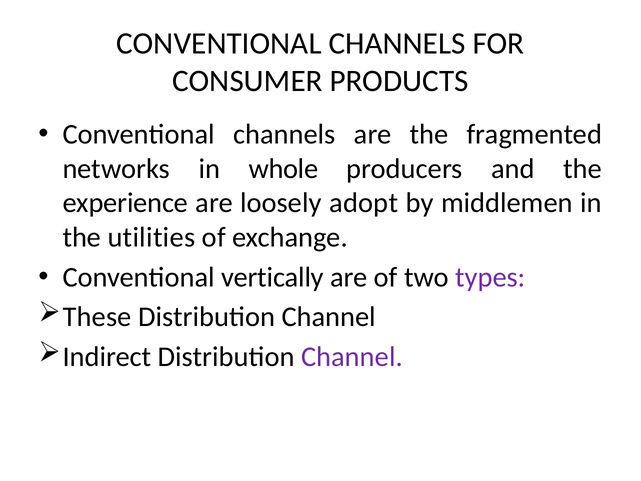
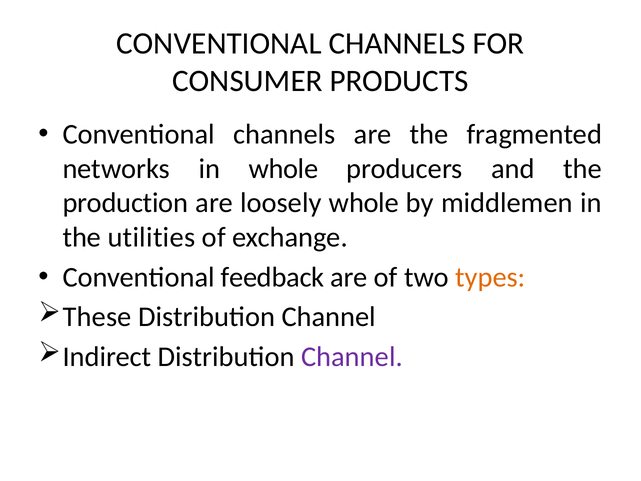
experience: experience -> production
loosely adopt: adopt -> whole
vertically: vertically -> feedback
types colour: purple -> orange
